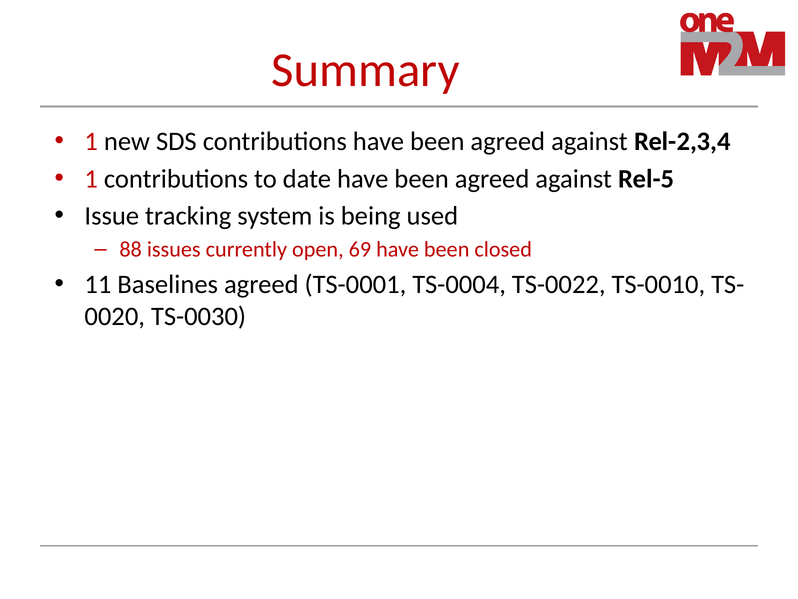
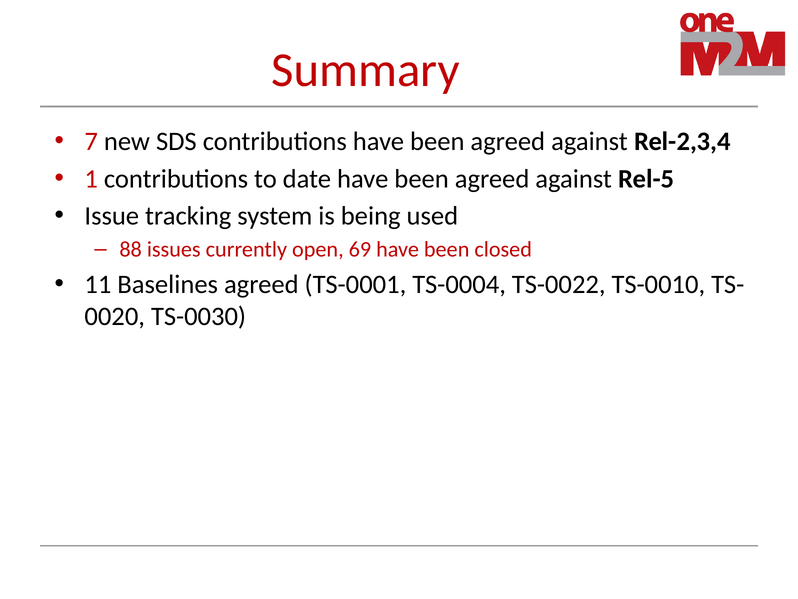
1 at (91, 142): 1 -> 7
